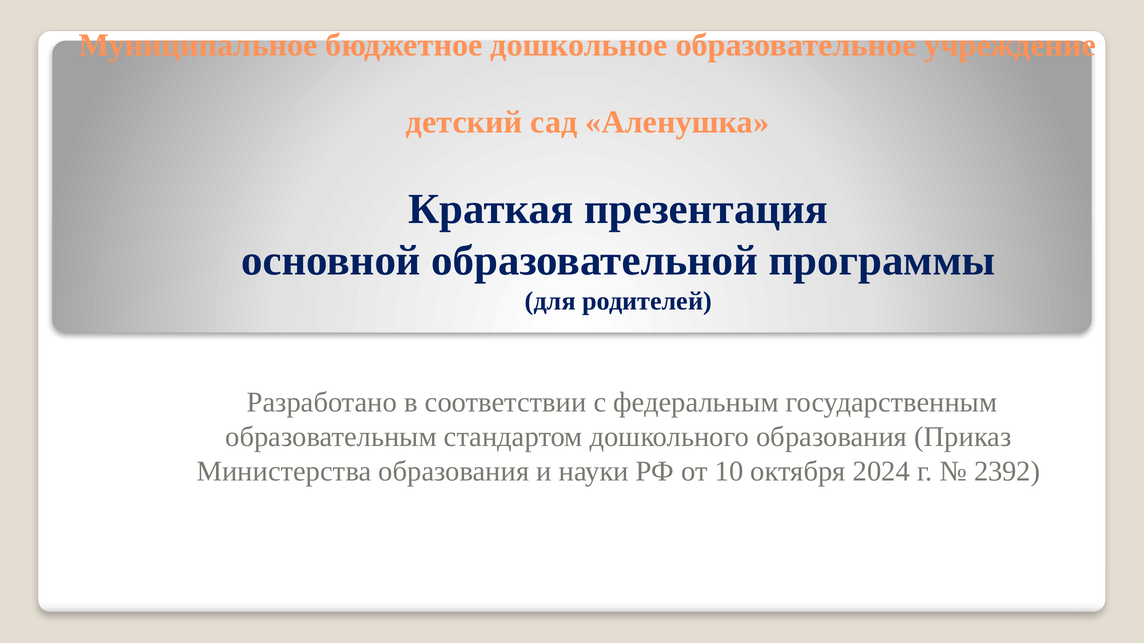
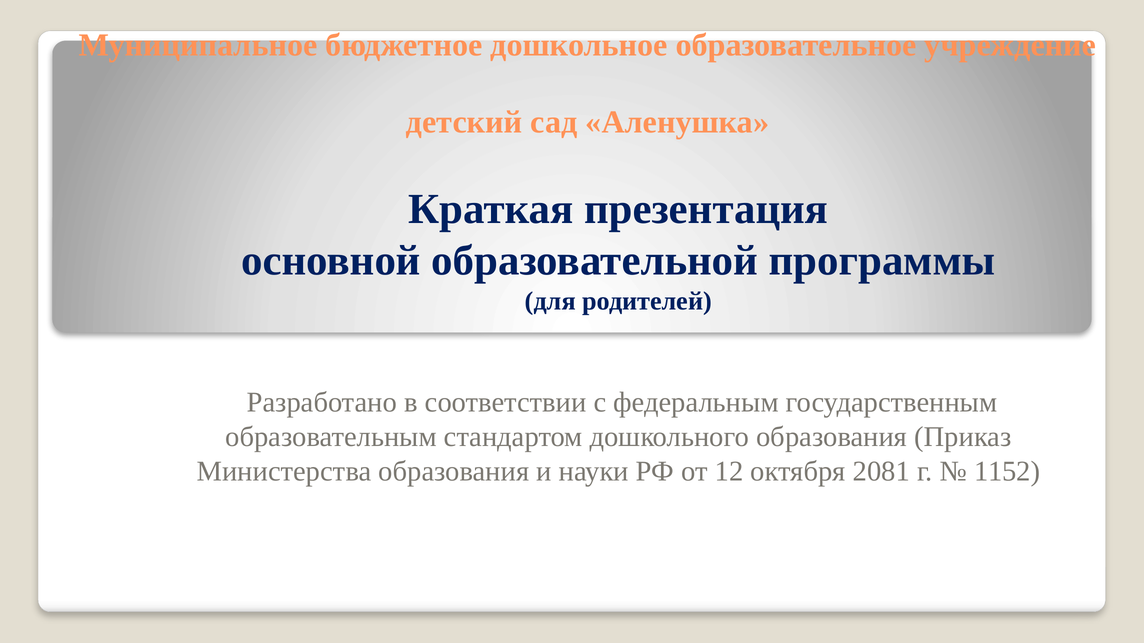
10: 10 -> 12
2024: 2024 -> 2081
2392: 2392 -> 1152
